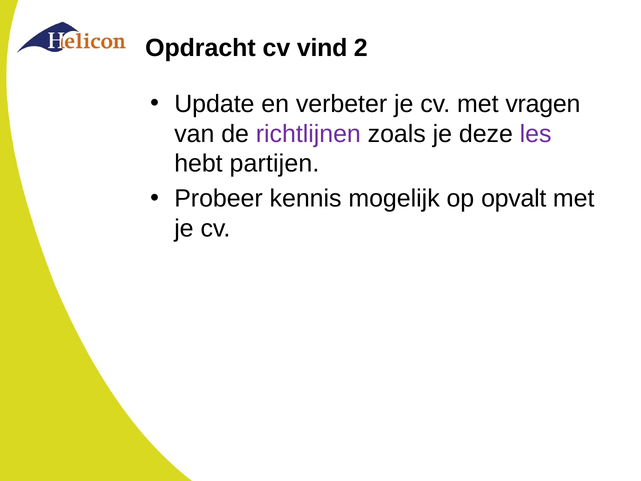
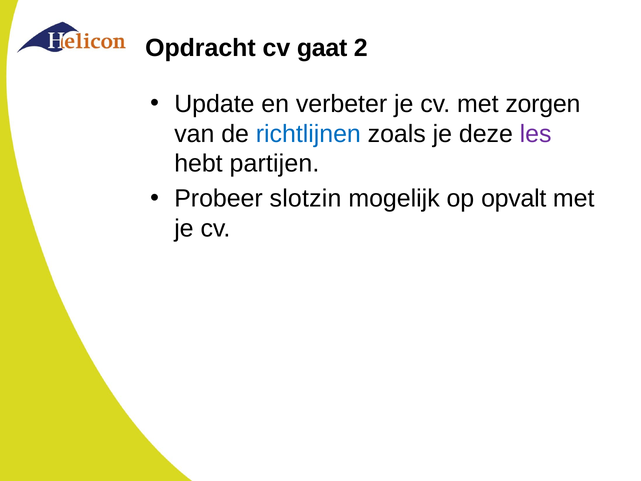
vind: vind -> gaat
vragen: vragen -> zorgen
richtlijnen colour: purple -> blue
kennis: kennis -> slotzin
